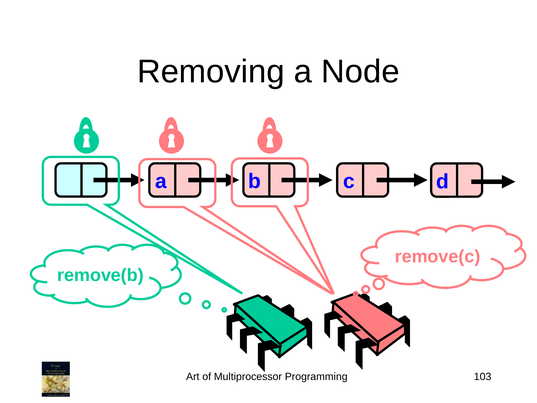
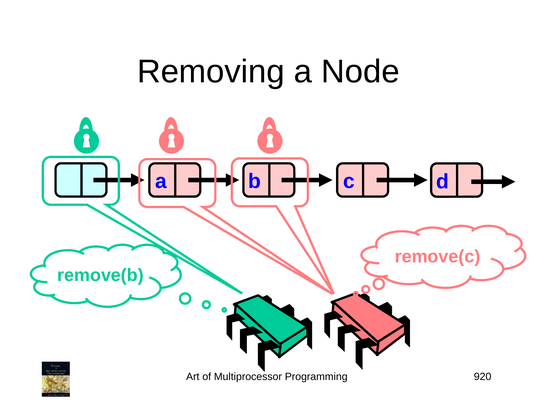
103: 103 -> 920
